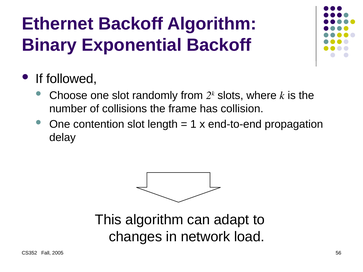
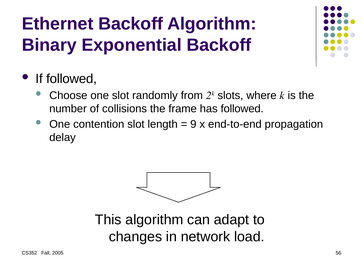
has collision: collision -> followed
1: 1 -> 9
